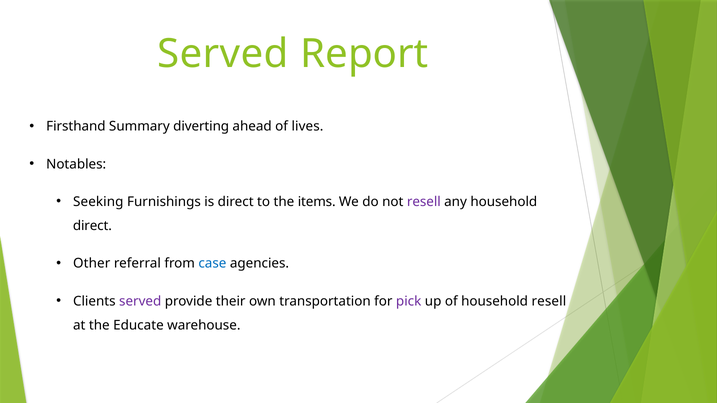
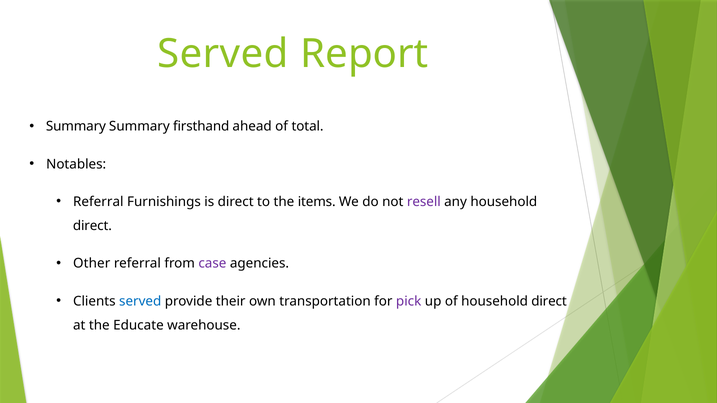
Firsthand at (76, 127): Firsthand -> Summary
diverting: diverting -> firsthand
lives: lives -> total
Seeking at (98, 202): Seeking -> Referral
case colour: blue -> purple
served at (140, 301) colour: purple -> blue
of household resell: resell -> direct
